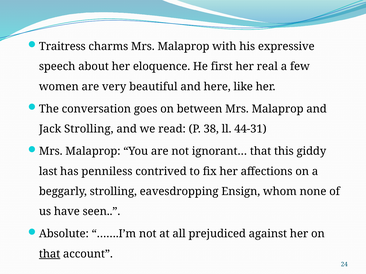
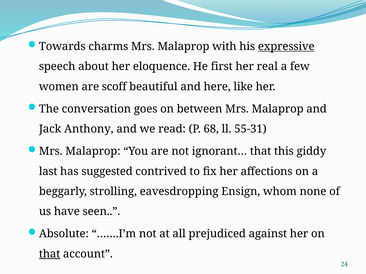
Traitress: Traitress -> Towards
expressive underline: none -> present
very: very -> scoff
Jack Strolling: Strolling -> Anthony
38: 38 -> 68
44-31: 44-31 -> 55-31
penniless: penniless -> suggested
